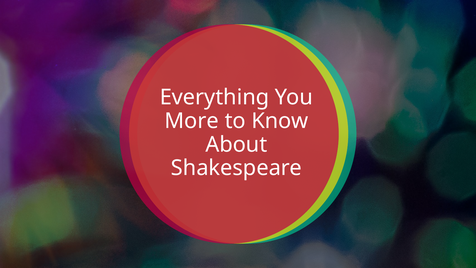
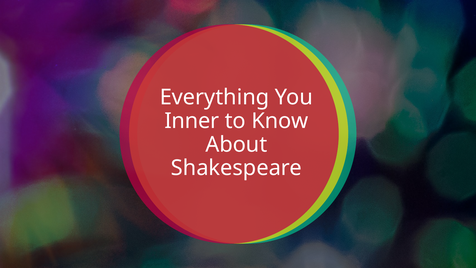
More: More -> Inner
